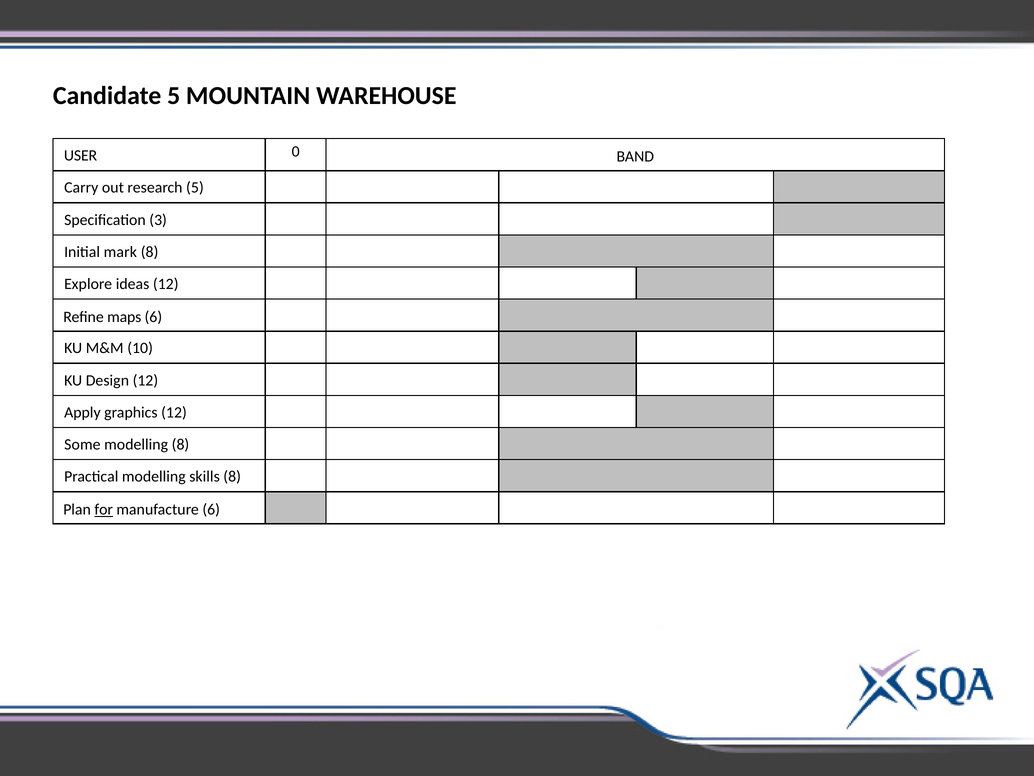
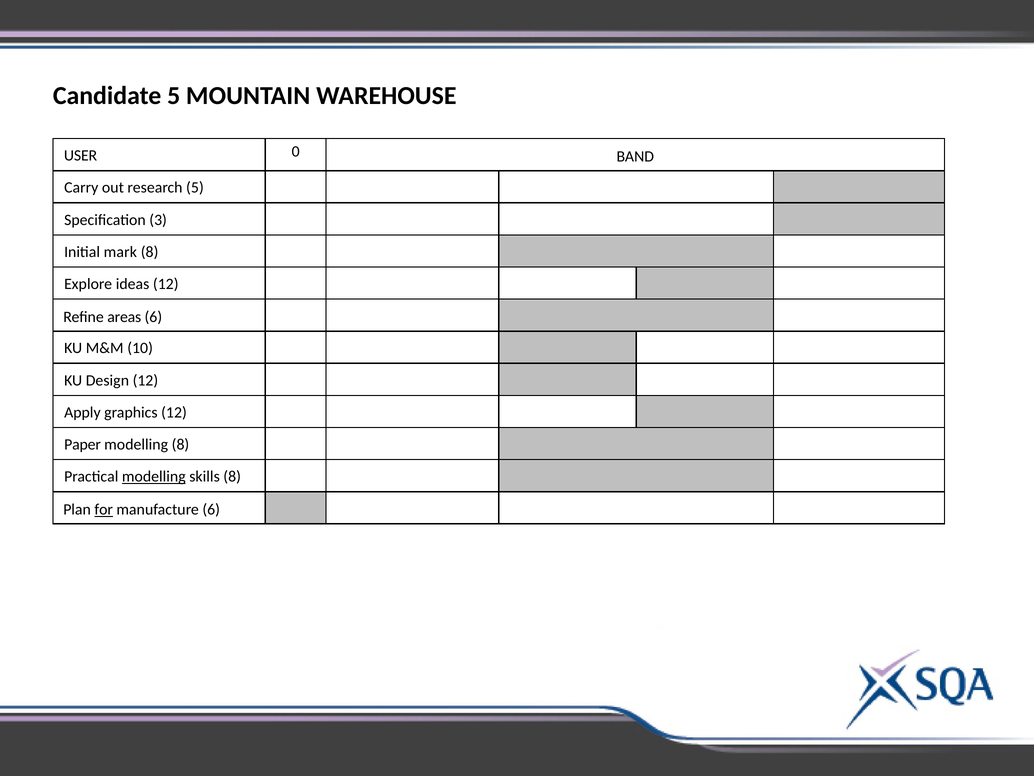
maps: maps -> areas
Some: Some -> Paper
modelling at (154, 476) underline: none -> present
